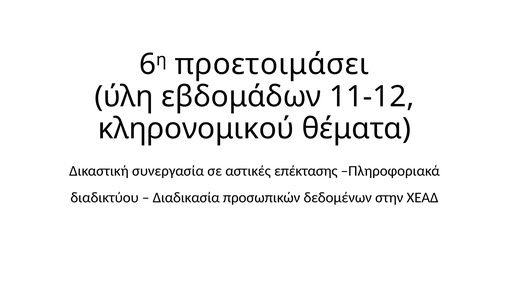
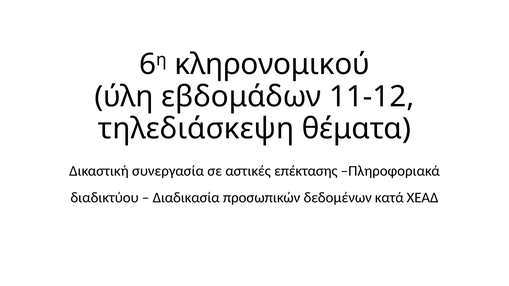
προετοιμάσει: προετοιμάσει -> κληρονομικού
κληρονομικού: κληρονομικού -> τηλεδιάσκεψη
στην: στην -> κατά
